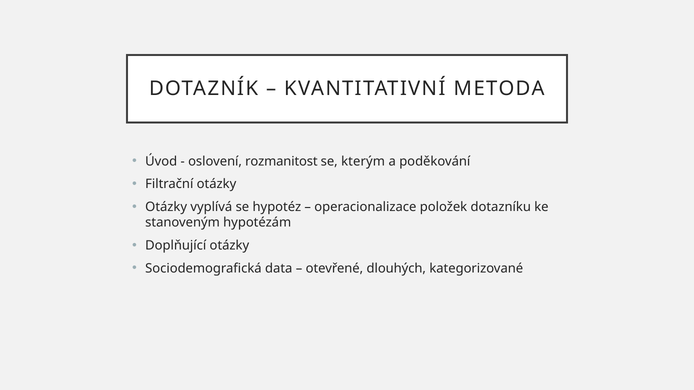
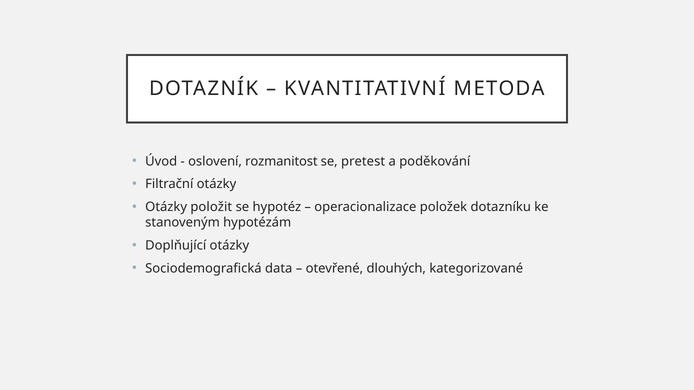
kterým: kterým -> pretest
vyplívá: vyplívá -> položit
